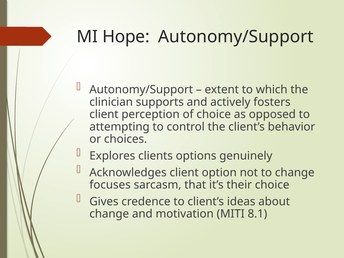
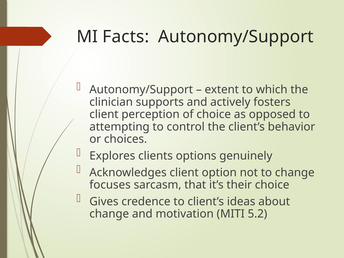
Hope: Hope -> Facts
8.1: 8.1 -> 5.2
